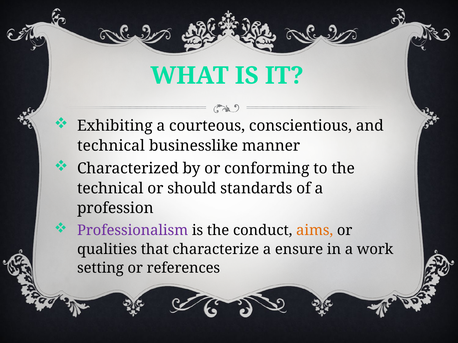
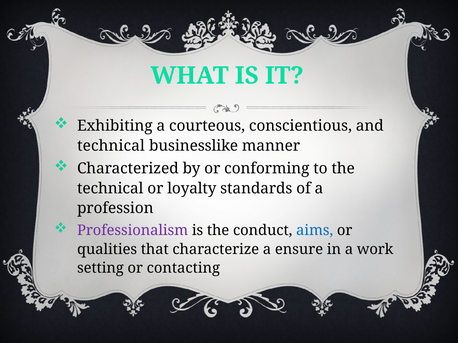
should: should -> loyalty
aims colour: orange -> blue
references: references -> contacting
